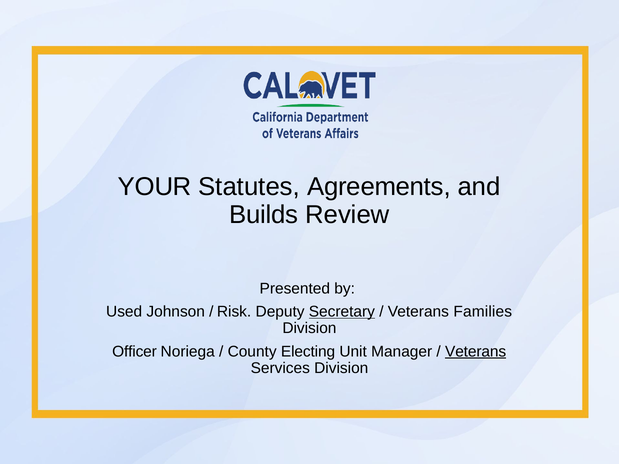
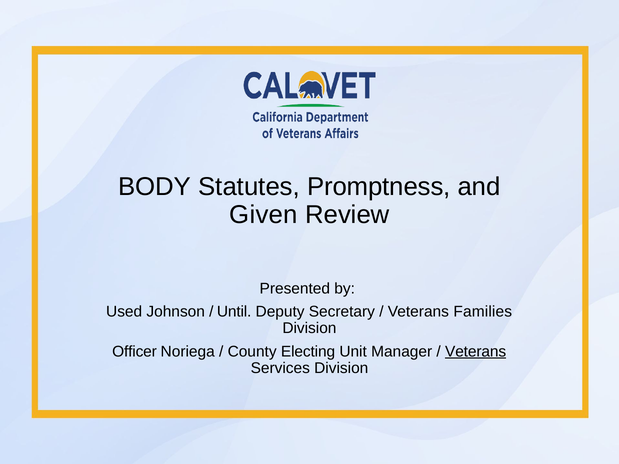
YOUR: YOUR -> BODY
Agreements: Agreements -> Promptness
Builds: Builds -> Given
Risk: Risk -> Until
Secretary underline: present -> none
